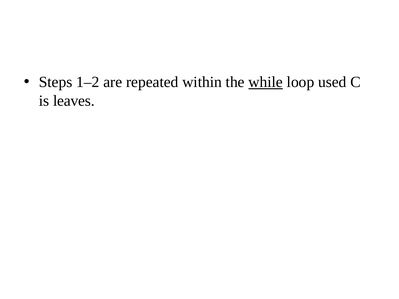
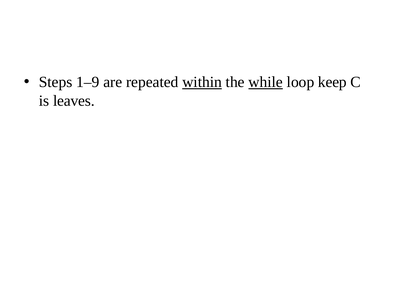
1–2: 1–2 -> 1–9
within underline: none -> present
used: used -> keep
